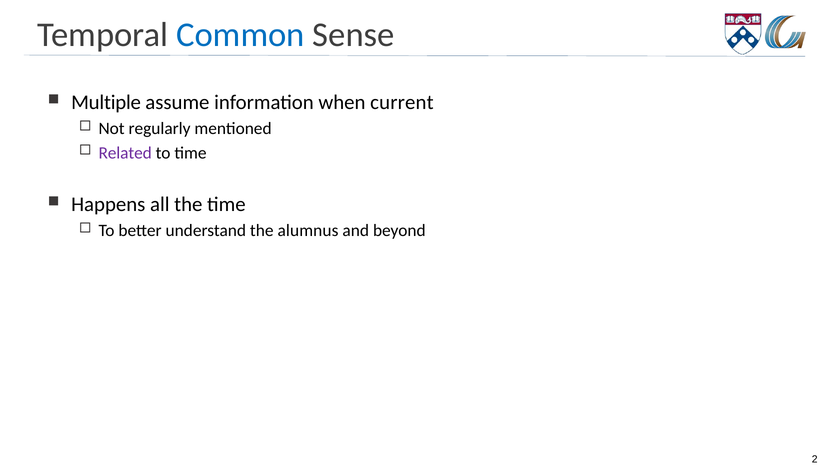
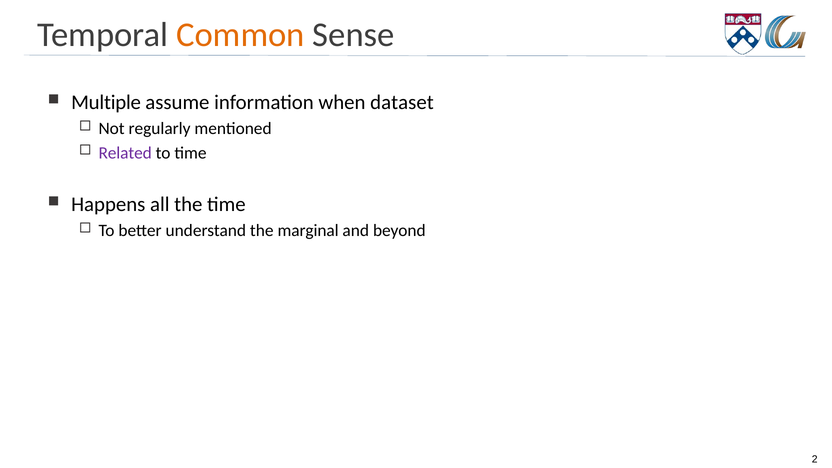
Common colour: blue -> orange
current: current -> dataset
alumnus: alumnus -> marginal
